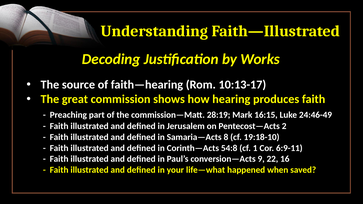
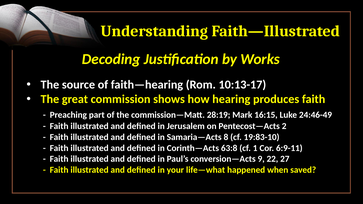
19:18-10: 19:18-10 -> 19:83-10
54:8: 54:8 -> 63:8
16: 16 -> 27
